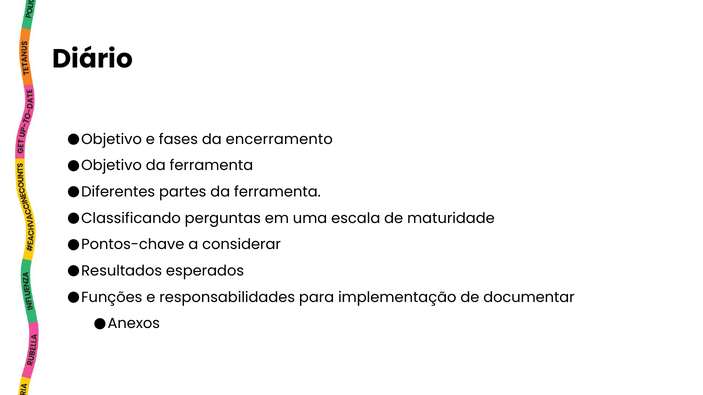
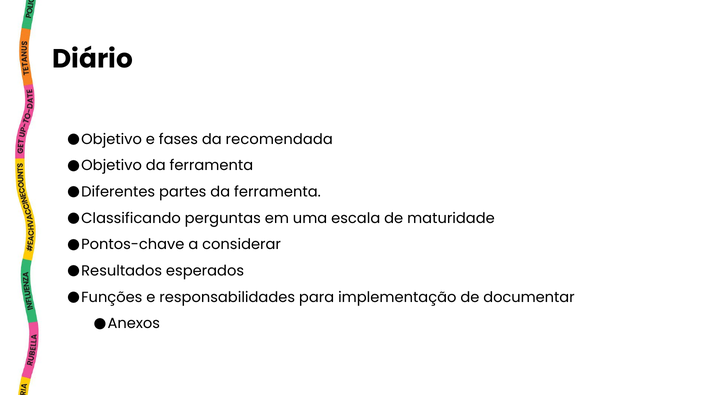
encerramento: encerramento -> recomendada
